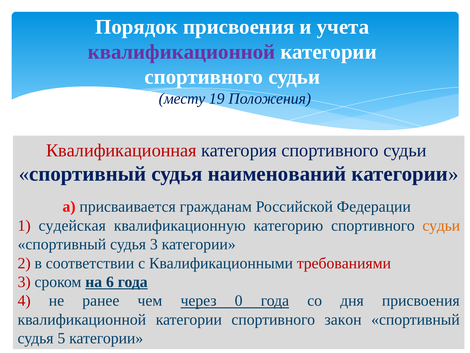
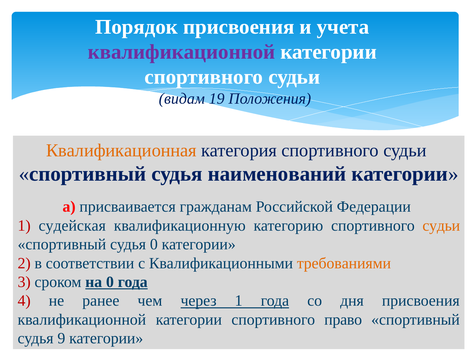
месту: месту -> видам
Квалификационная colour: red -> orange
судья 3: 3 -> 0
требованиями colour: red -> orange
на 6: 6 -> 0
через 0: 0 -> 1
закон: закон -> право
5: 5 -> 9
